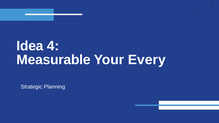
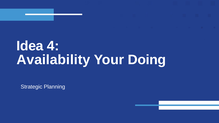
Measurable: Measurable -> Availability
Every: Every -> Doing
